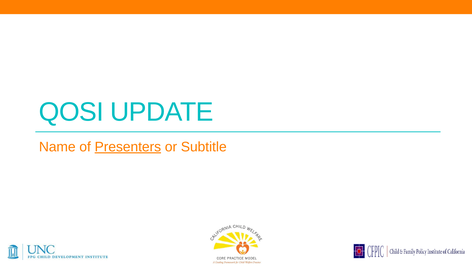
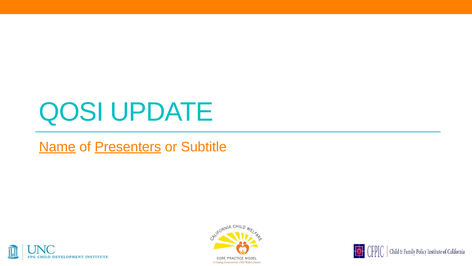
Name underline: none -> present
